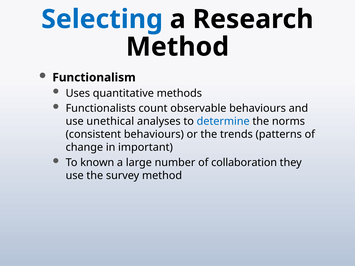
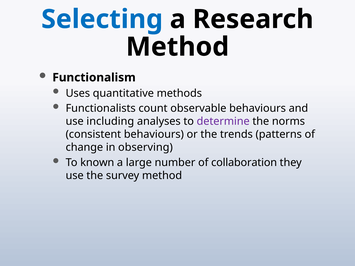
unethical: unethical -> including
determine colour: blue -> purple
important: important -> observing
